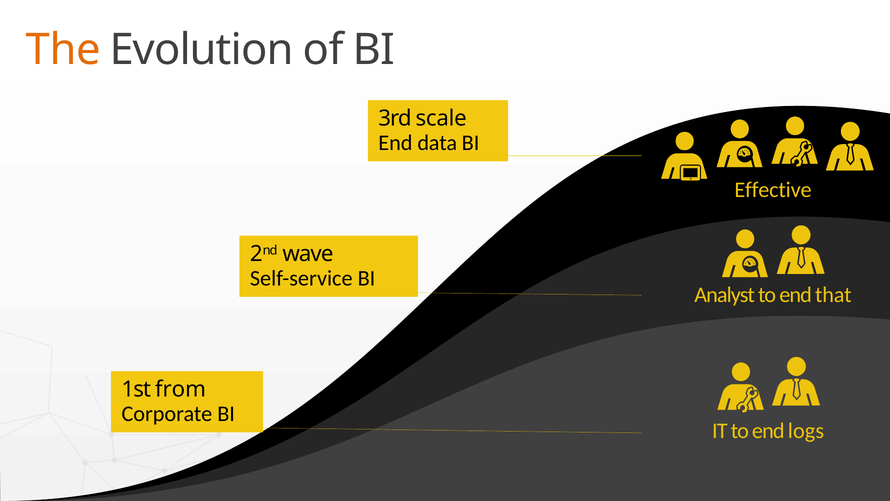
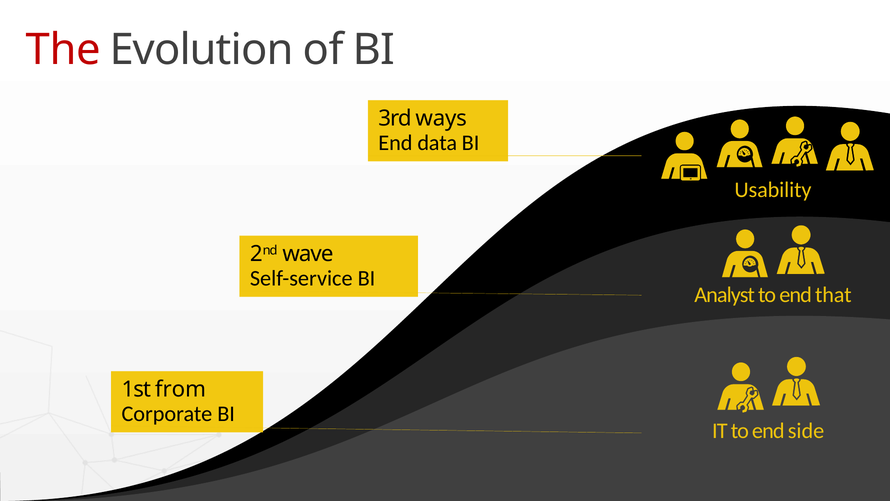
The colour: orange -> red
scale: scale -> ways
Effective: Effective -> Usability
logs: logs -> side
